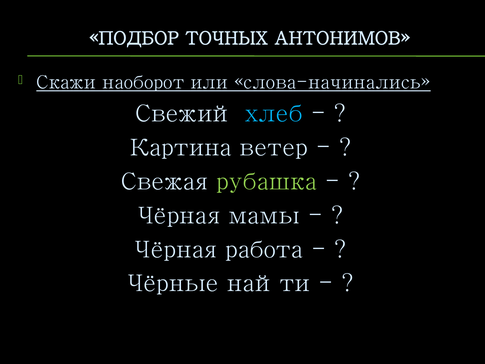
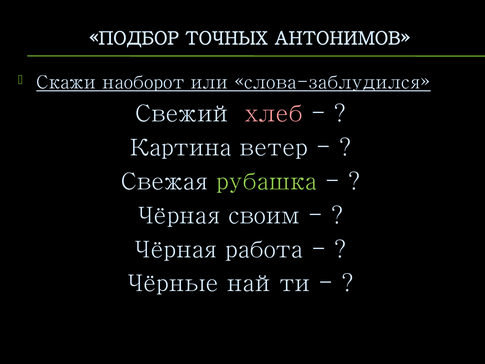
слова-начинались: слова-начинались -> слова-заблудился
хлеб colour: light blue -> pink
мамы: мамы -> своим
